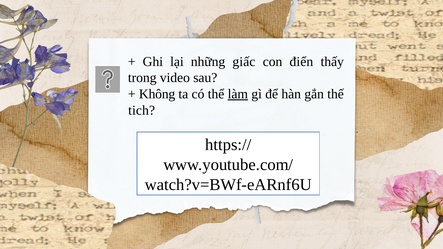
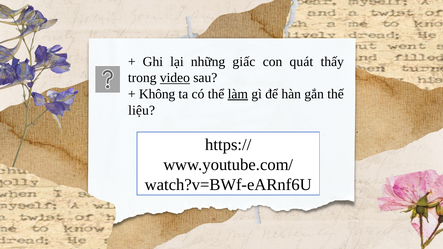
điển: điển -> quát
video underline: none -> present
tich: tich -> liệu
